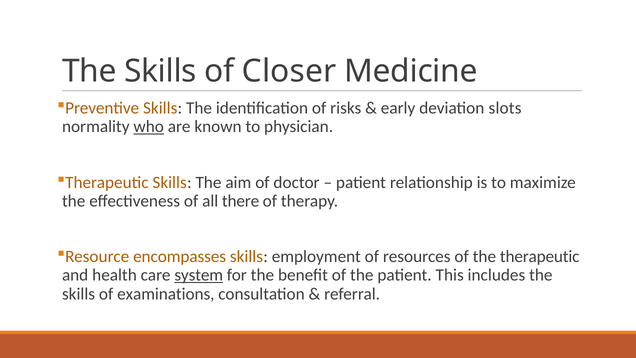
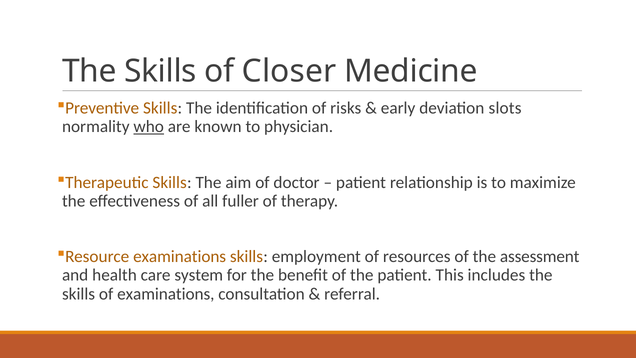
there: there -> fuller
Resource encompasses: encompasses -> examinations
the therapeutic: therapeutic -> assessment
system underline: present -> none
